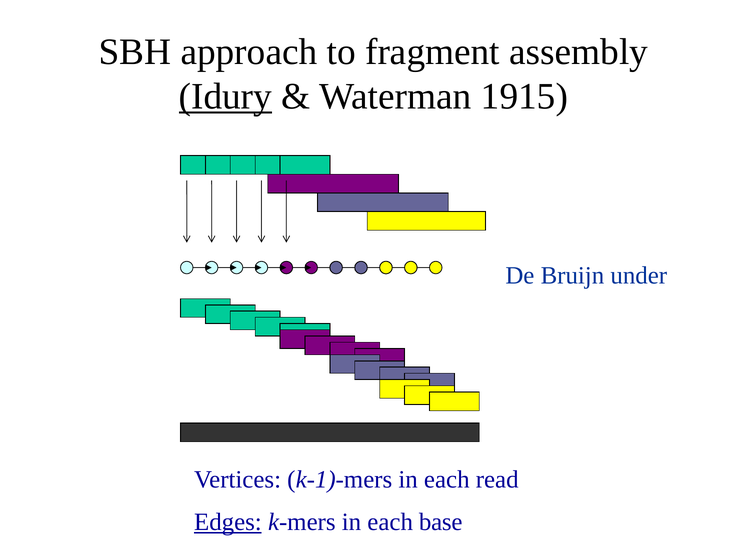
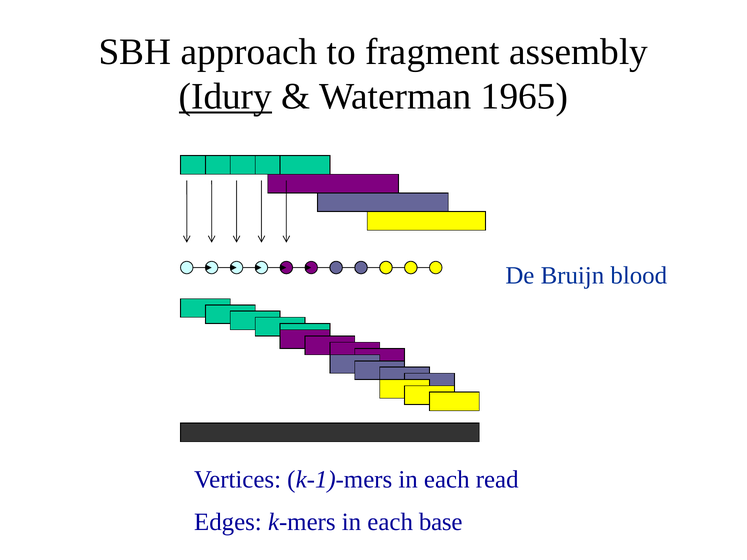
1915: 1915 -> 1965
under: under -> blood
Edges underline: present -> none
